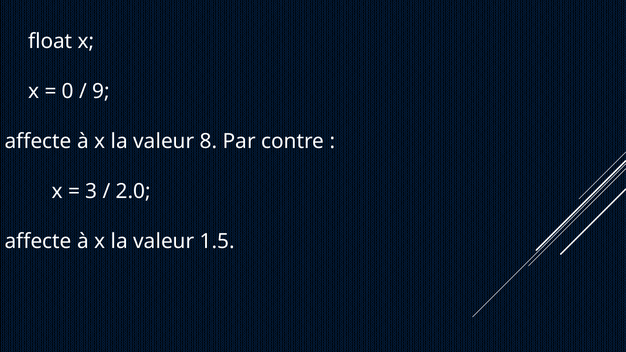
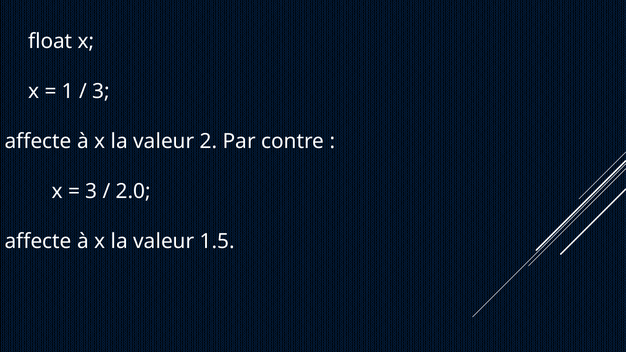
0: 0 -> 1
9 at (101, 91): 9 -> 3
8: 8 -> 2
